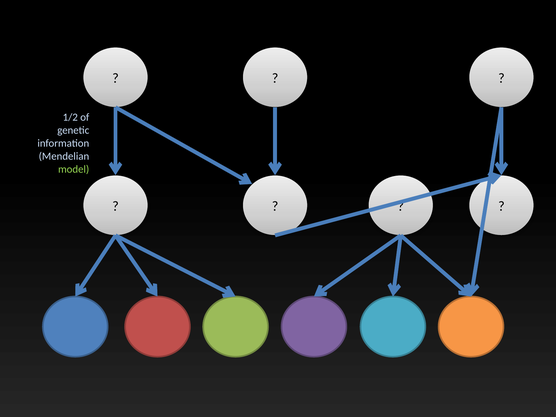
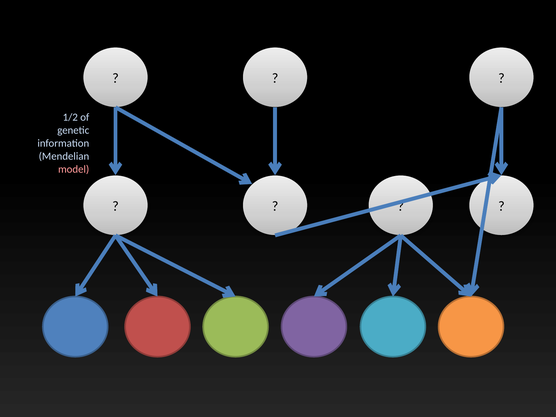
model colour: light green -> pink
